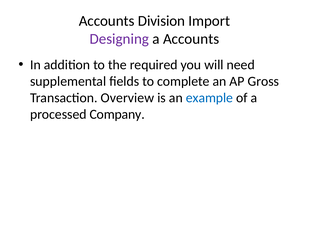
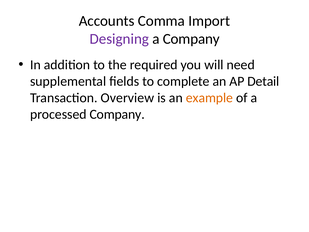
Division: Division -> Comma
a Accounts: Accounts -> Company
Gross: Gross -> Detail
example colour: blue -> orange
